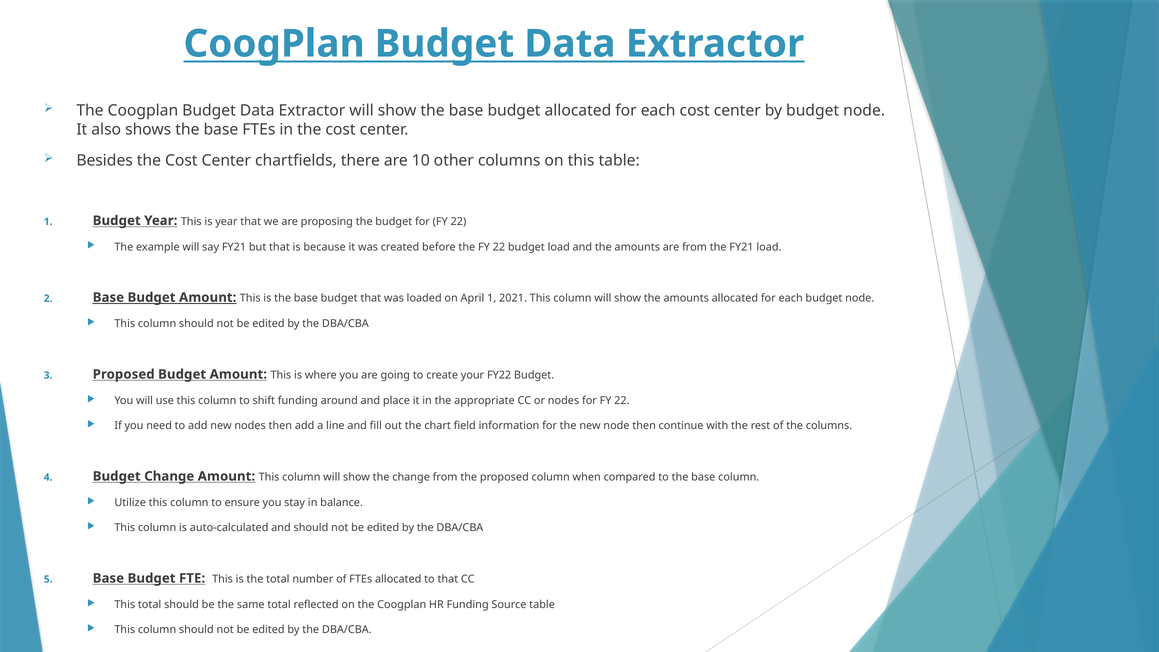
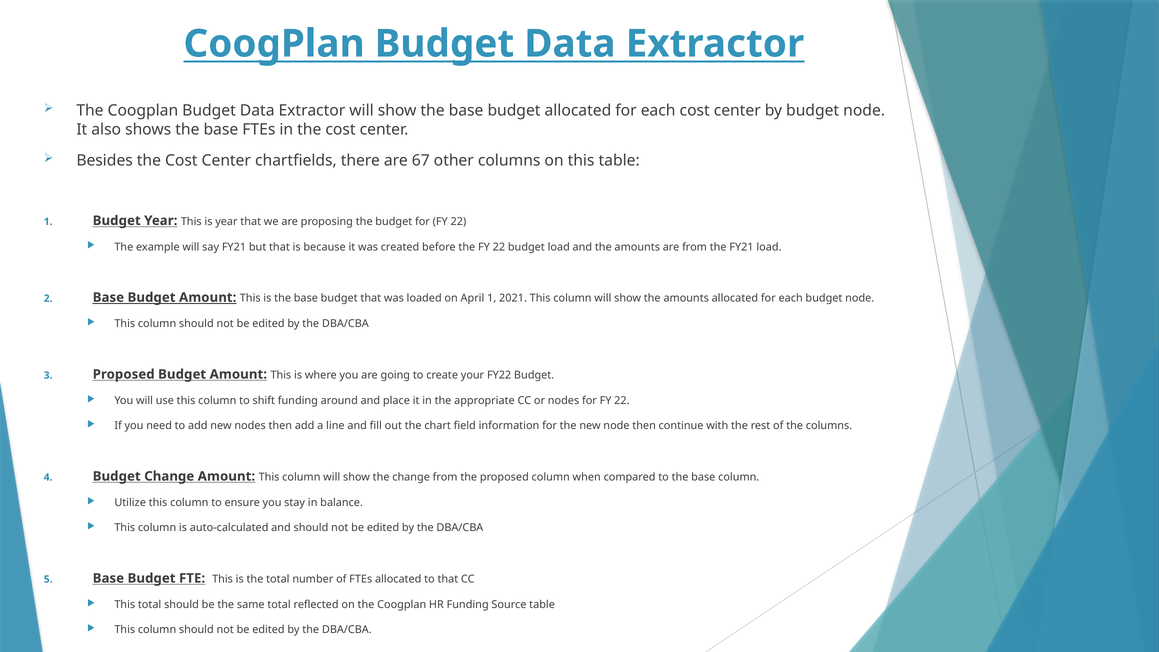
10: 10 -> 67
